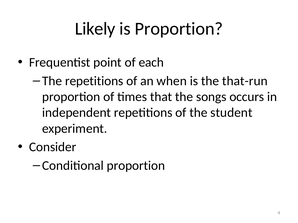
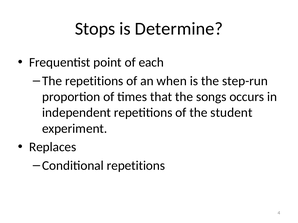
Likely: Likely -> Stops
is Proportion: Proportion -> Determine
that-run: that-run -> step-run
Consider: Consider -> Replaces
Conditional proportion: proportion -> repetitions
